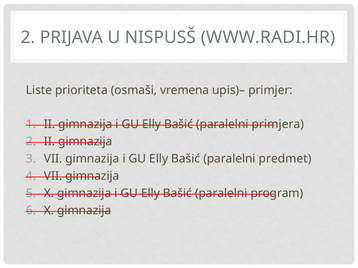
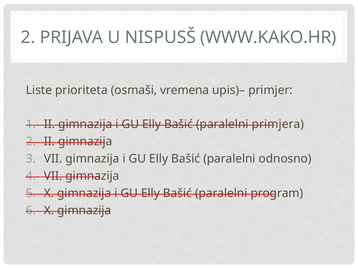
WWW.RADI.HR: WWW.RADI.HR -> WWW.KAKO.HR
predmet: predmet -> odnosno
